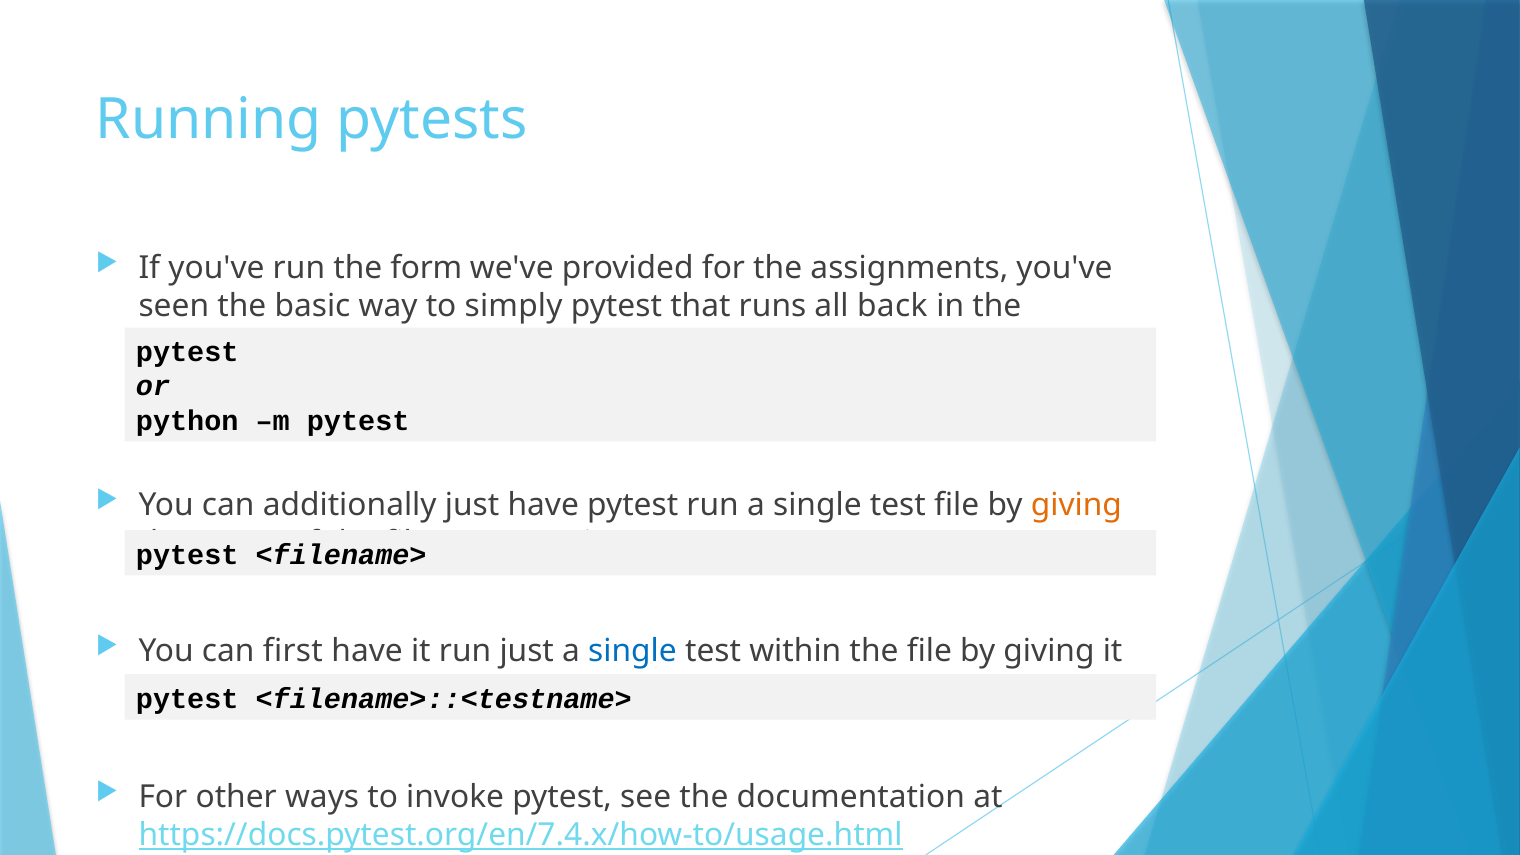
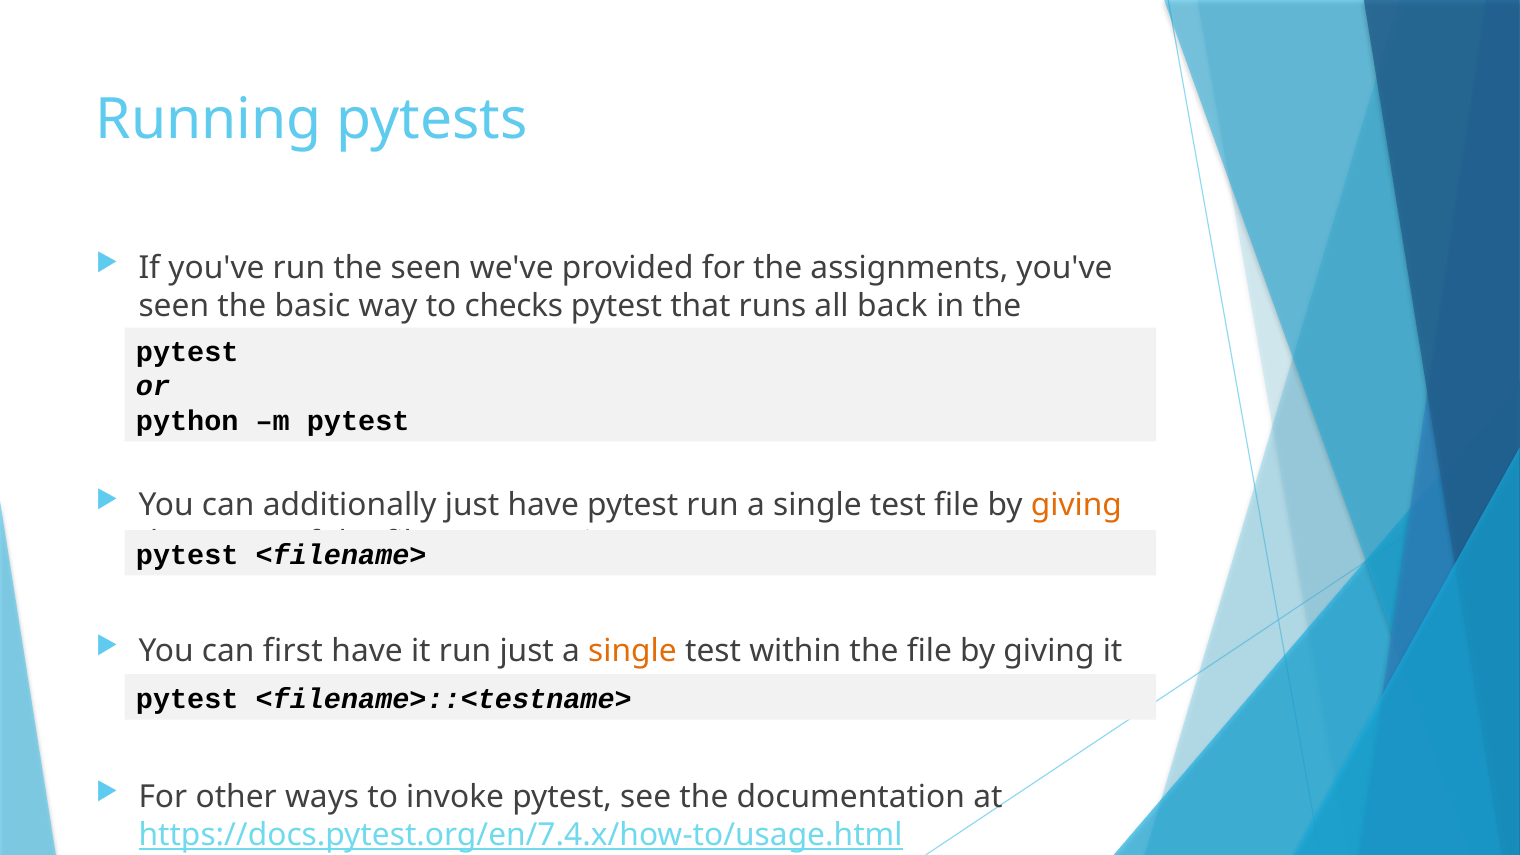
the form: form -> seen
simply: simply -> checks
single at (632, 651) colour: blue -> orange
